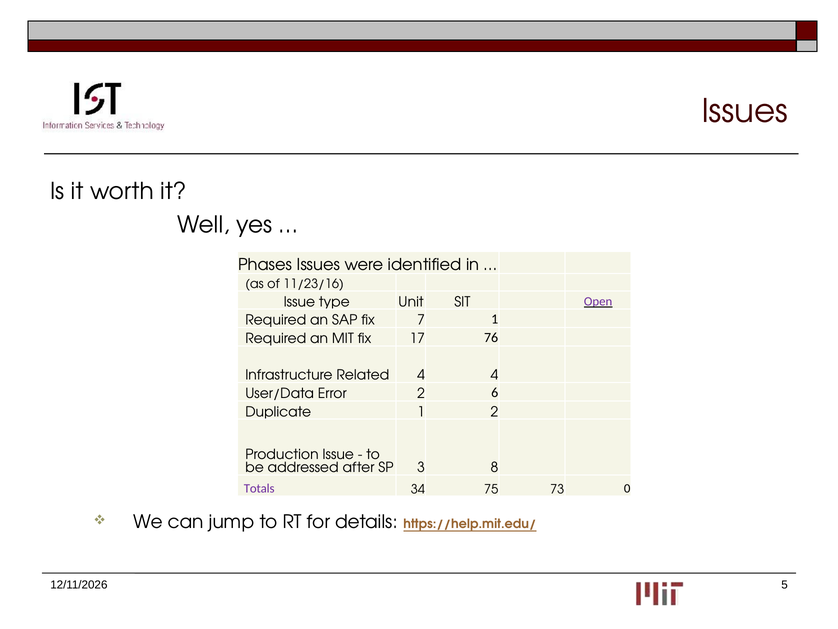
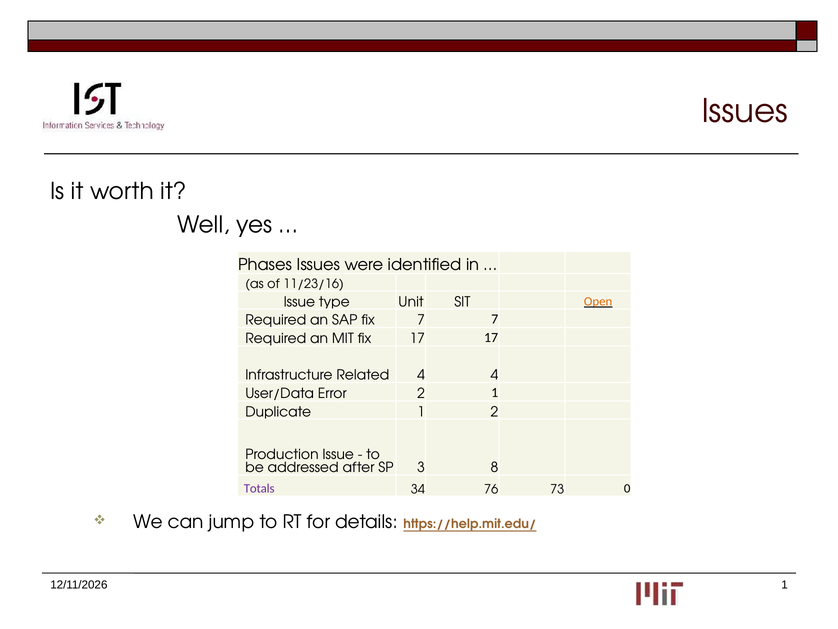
Open colour: purple -> orange
1 at (495, 319): 1 -> 7
76 at (491, 337): 76 -> 17
6 at (495, 392): 6 -> 1
75: 75 -> 76
5 at (785, 585): 5 -> 1
